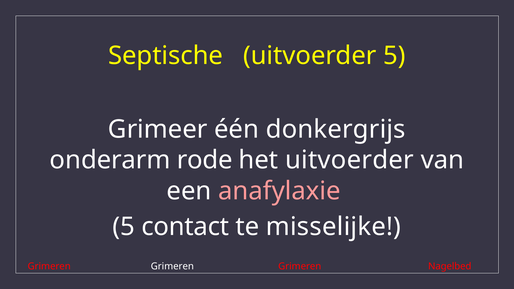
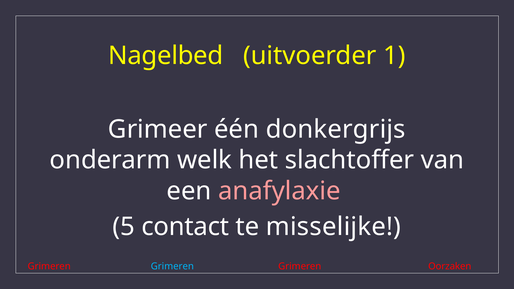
Septische: Septische -> Nagelbed
uitvoerder 5: 5 -> 1
rode: rode -> welk
het uitvoerder: uitvoerder -> slachtoffer
Grimeren at (172, 267) colour: white -> light blue
Nagelbed: Nagelbed -> Oorzaken
